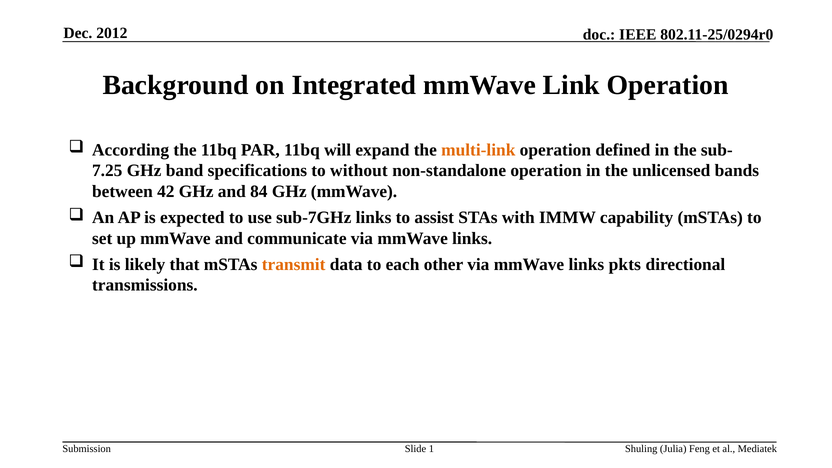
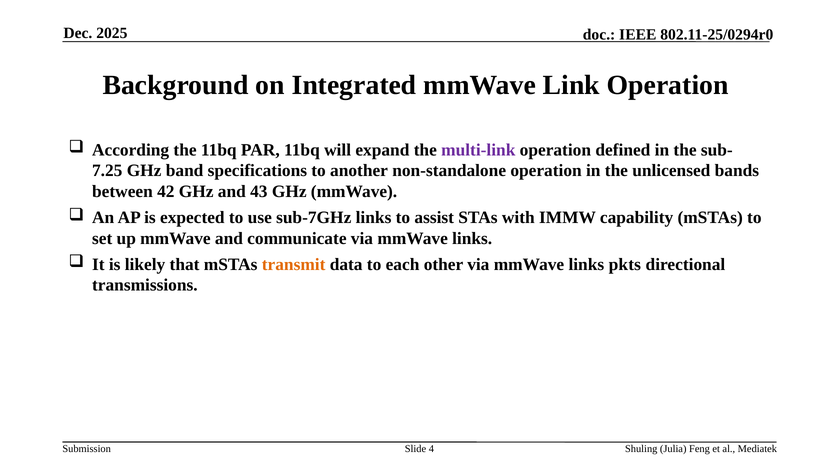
2012: 2012 -> 2025
multi-link colour: orange -> purple
without: without -> another
84: 84 -> 43
1: 1 -> 4
